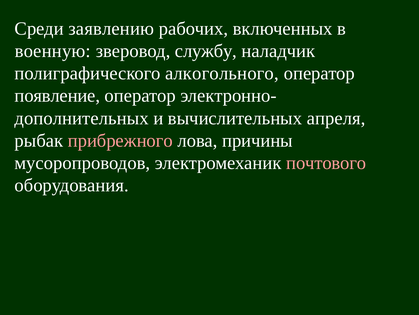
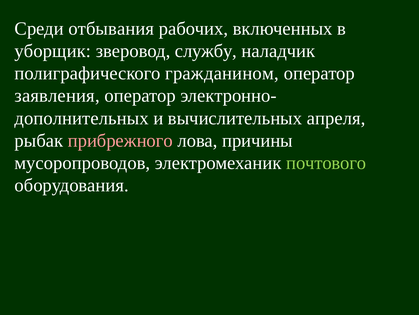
заявлению: заявлению -> отбывания
военную: военную -> уборщик
алкогольного: алкогольного -> гражданином
появление: появление -> заявления
почтового colour: pink -> light green
